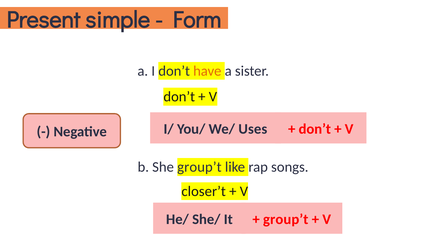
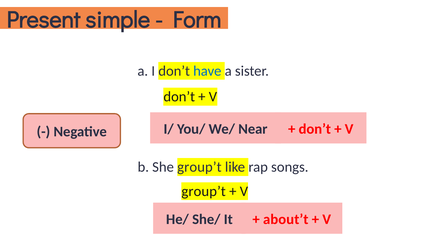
have colour: orange -> blue
Uses: Uses -> Near
closer’t at (204, 192): closer’t -> group’t
group’t at (286, 220): group’t -> about’t
